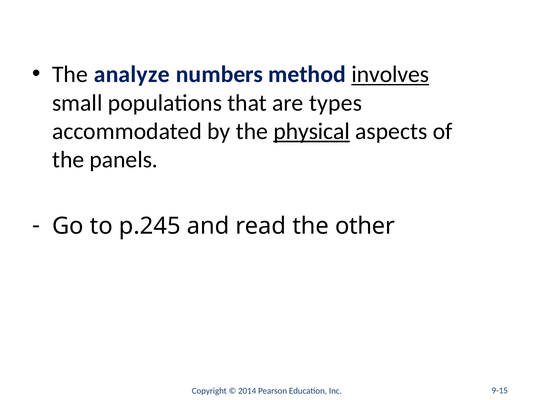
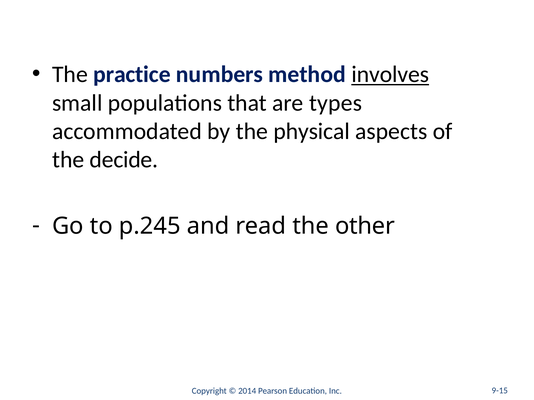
analyze: analyze -> practice
physical underline: present -> none
panels: panels -> decide
